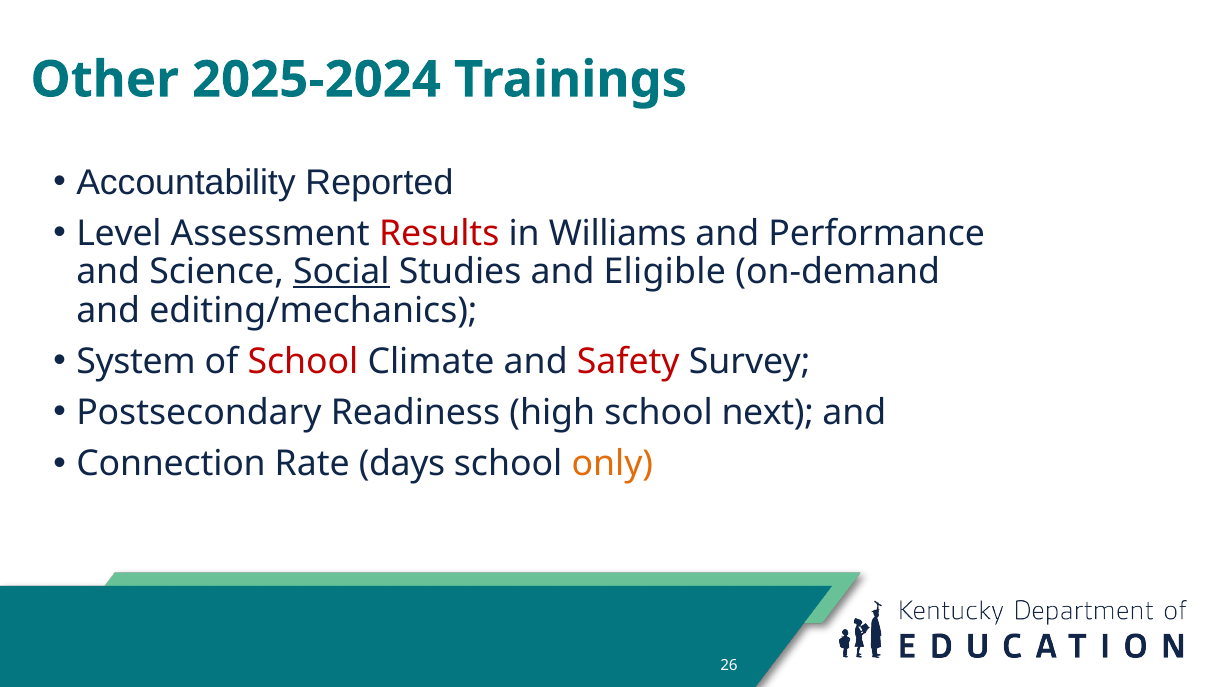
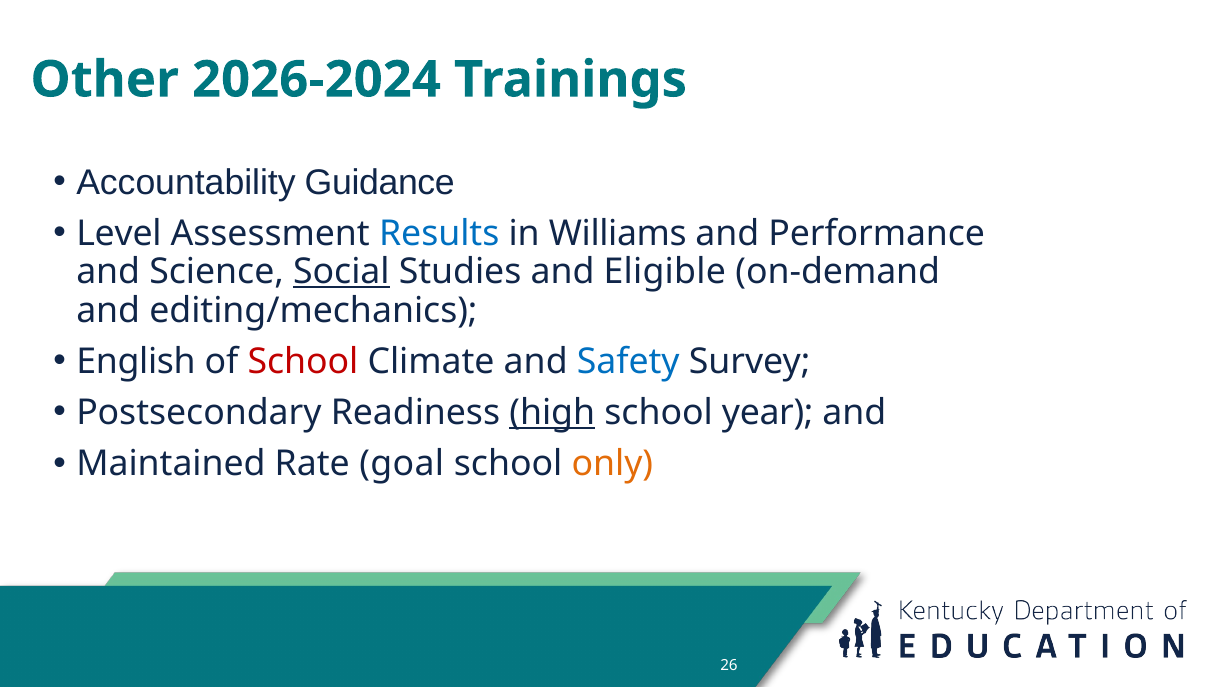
2025-2024: 2025-2024 -> 2026-2024
Reported: Reported -> Guidance
Results colour: red -> blue
System: System -> English
Safety colour: red -> blue
high underline: none -> present
next: next -> year
Connection: Connection -> Maintained
days: days -> goal
